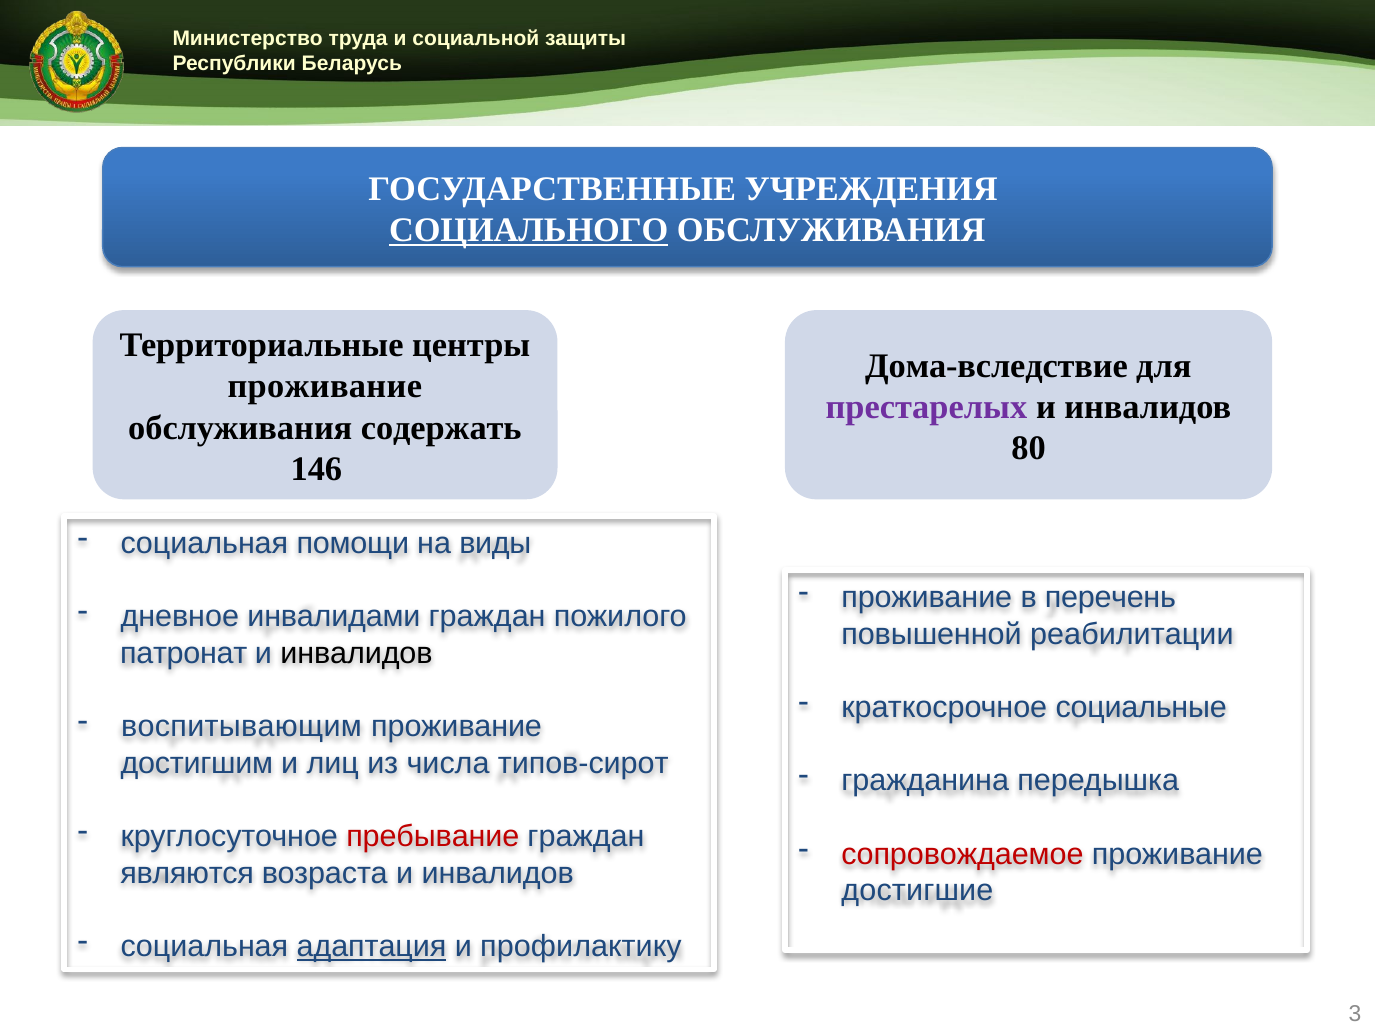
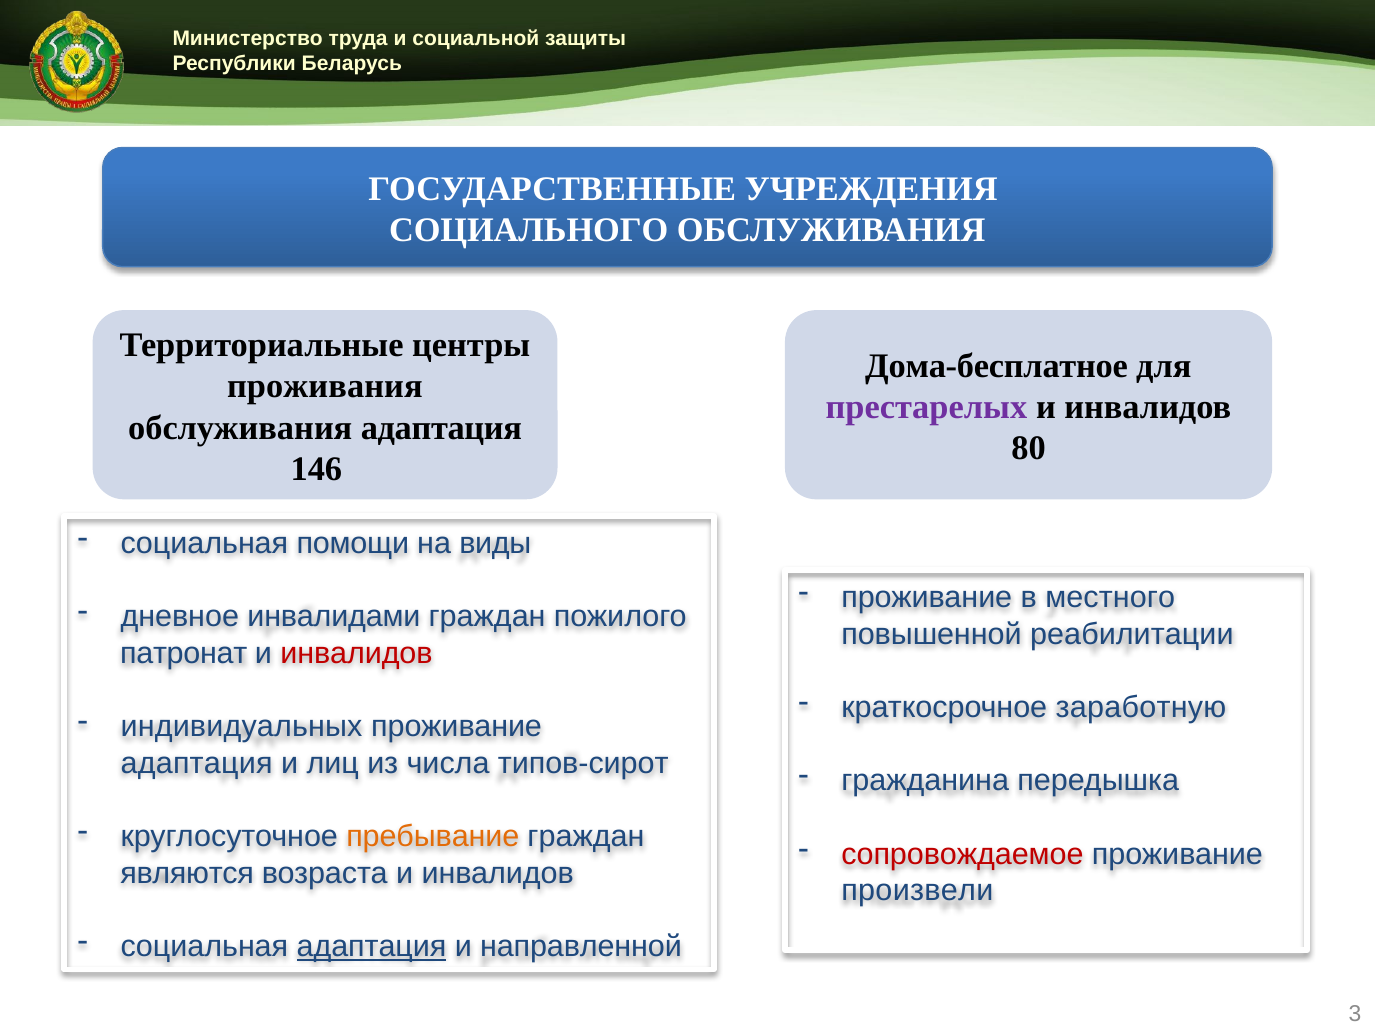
СОЦИАЛЬНОГО underline: present -> none
Дома-вследствие: Дома-вследствие -> Дома-бесплатное
проживание at (325, 386): проживание -> проживания
обслуживания содержать: содержать -> адаптация
перечень: перечень -> местного
инвалидов at (356, 653) colour: black -> red
социальные: социальные -> заработную
воспитывающим: воспитывающим -> индивидуальных
достигшим at (197, 763): достигшим -> адаптация
пребывание colour: red -> orange
достигшие: достигшие -> произвели
профилактику: профилактику -> направленной
